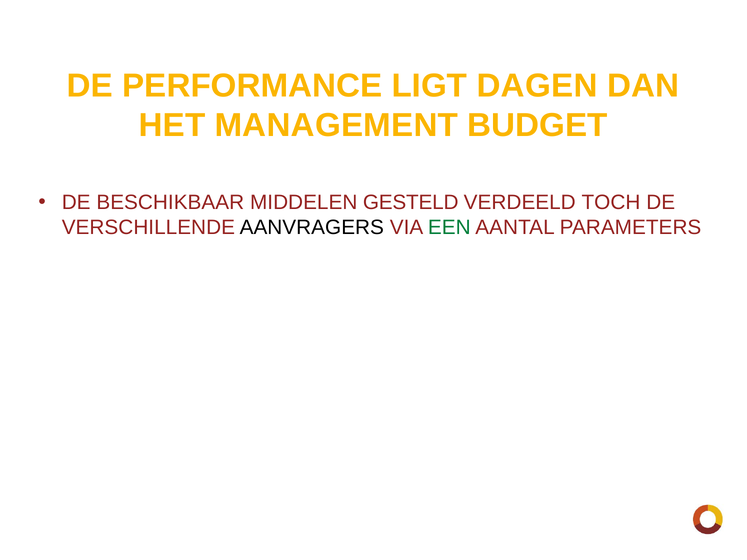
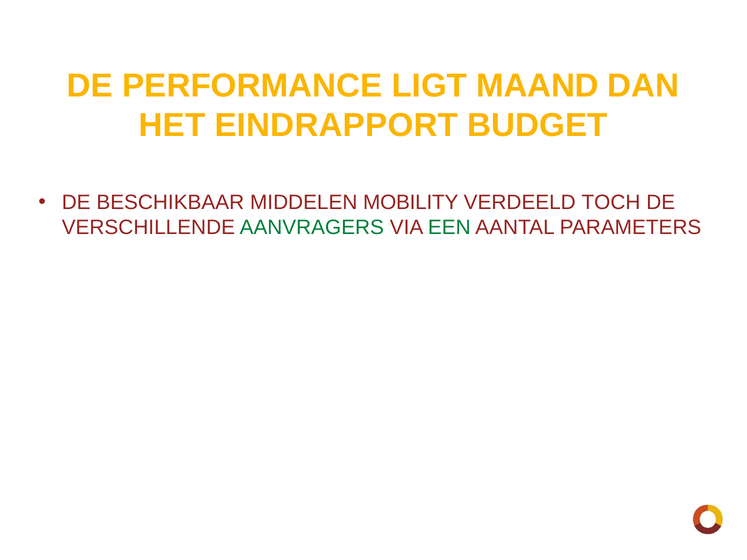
DAGEN: DAGEN -> MAAND
MANAGEMENT: MANAGEMENT -> EINDRAPPORT
GESTELD: GESTELD -> MOBILITY
AANVRAGERS colour: black -> green
